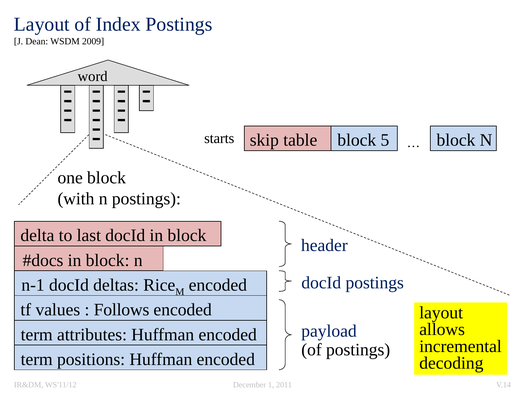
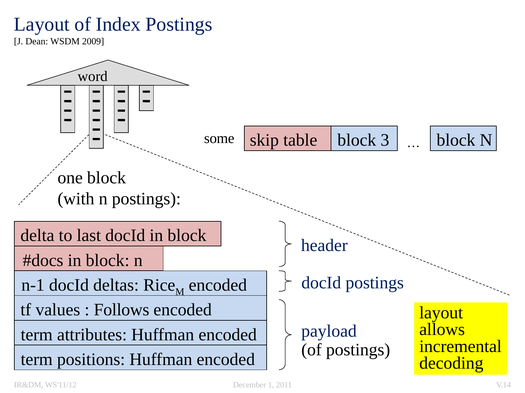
starts: starts -> some
5: 5 -> 3
